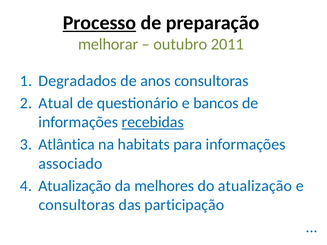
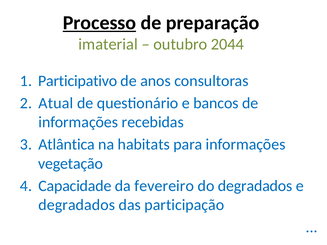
melhorar: melhorar -> imaterial
2011: 2011 -> 2044
Degradados: Degradados -> Participativo
recebidas underline: present -> none
associado: associado -> vegetação
Atualização at (75, 186): Atualização -> Capacidade
melhores: melhores -> fevereiro
do atualização: atualização -> degradados
consultoras at (77, 205): consultoras -> degradados
